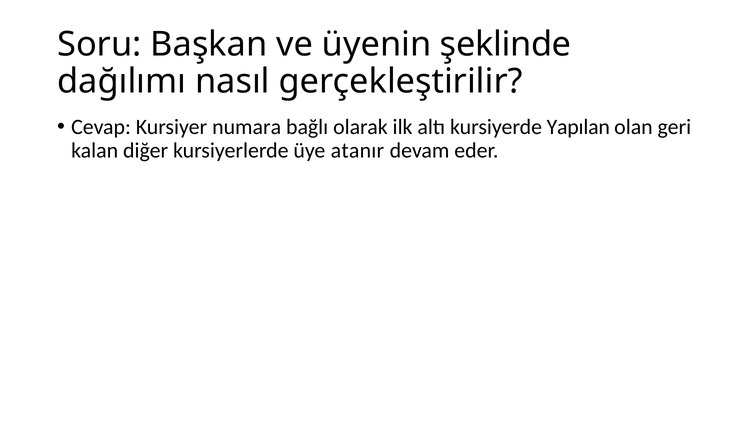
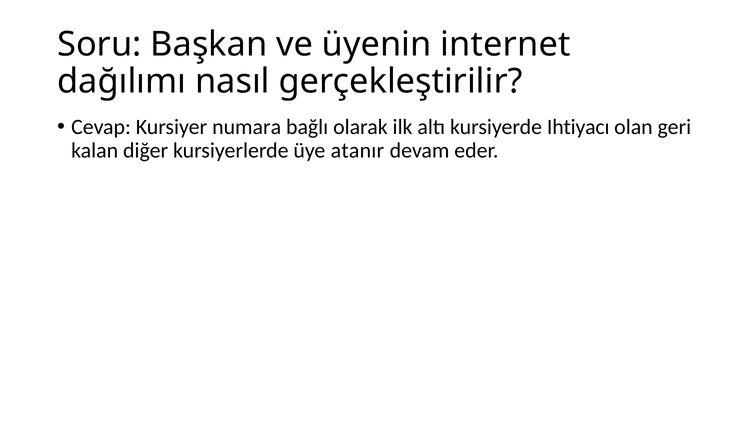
şeklinde: şeklinde -> internet
Yapılan: Yapılan -> Ihtiyacı
